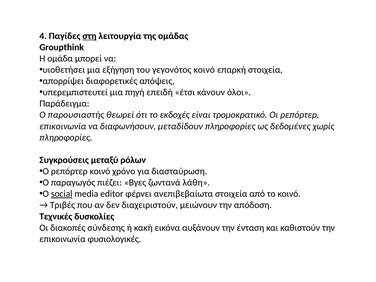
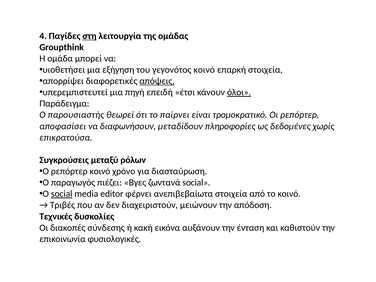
απόψεις underline: none -> present
όλοι underline: none -> present
εκδοχές: εκδοχές -> παίρνει
επικοινωνία at (63, 126): επικοινωνία -> αποφασίσει
πληροφορίες at (66, 137): πληροφορίες -> επικρατούσα
ζωντανά λάθη: λάθη -> social
